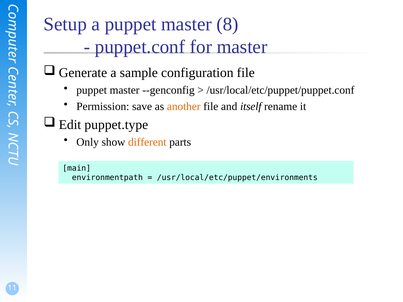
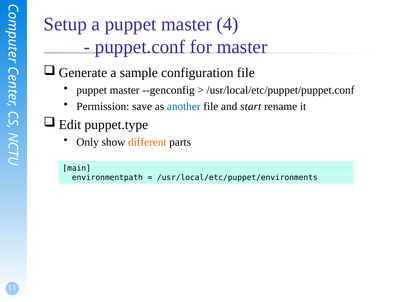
8: 8 -> 4
another colour: orange -> blue
itself: itself -> start
